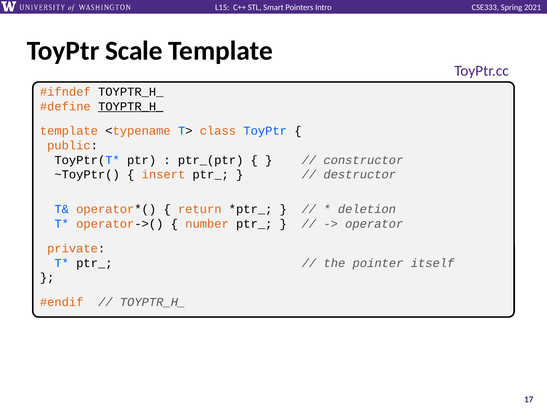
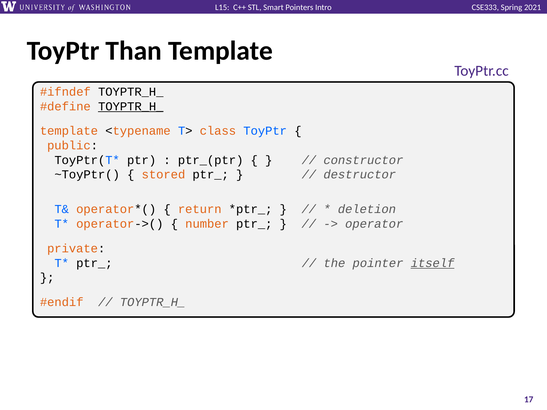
Scale: Scale -> Than
insert: insert -> stored
itself underline: none -> present
